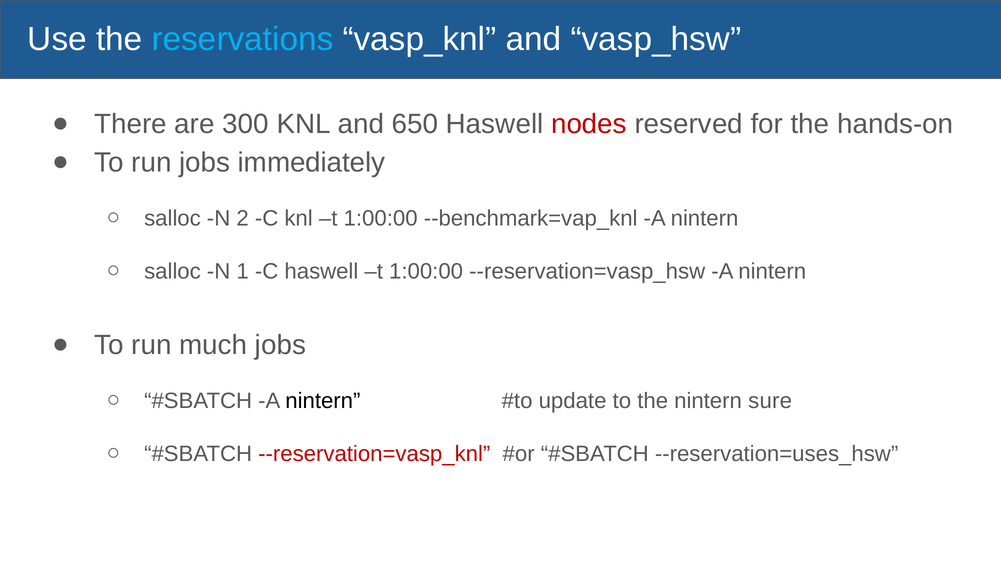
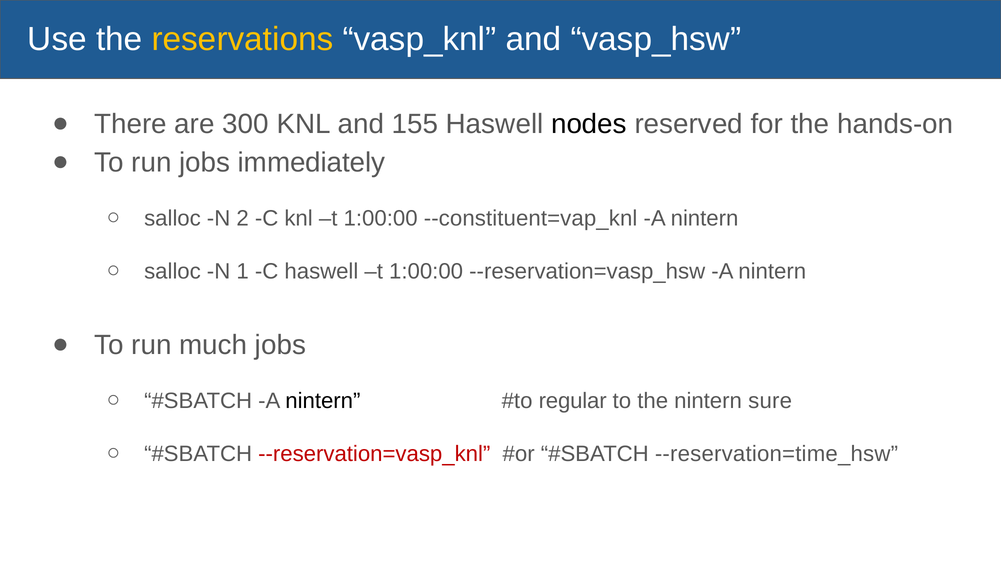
reservations colour: light blue -> yellow
650: 650 -> 155
nodes colour: red -> black
--benchmark=vap_knl: --benchmark=vap_knl -> --constituent=vap_knl
update: update -> regular
--reservation=uses_hsw: --reservation=uses_hsw -> --reservation=time_hsw
